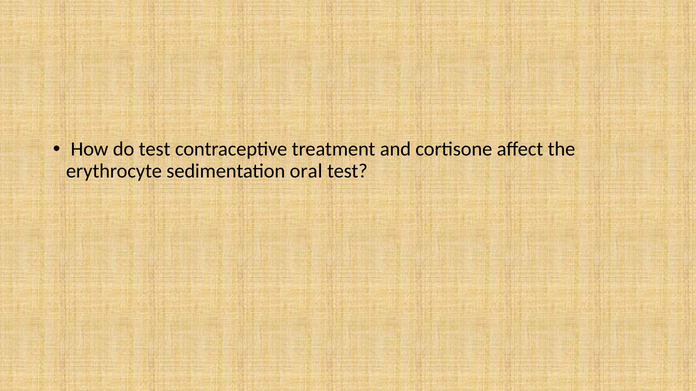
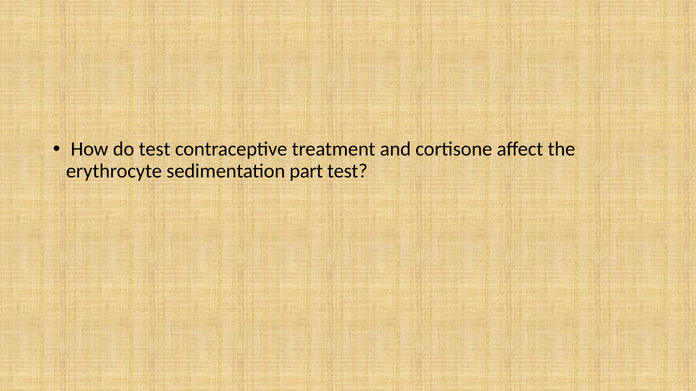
oral: oral -> part
